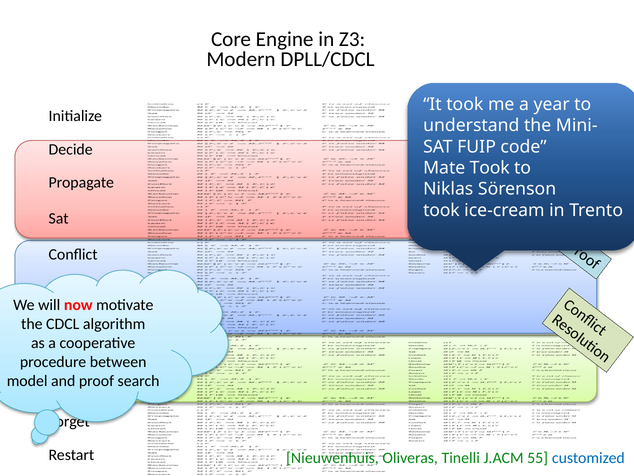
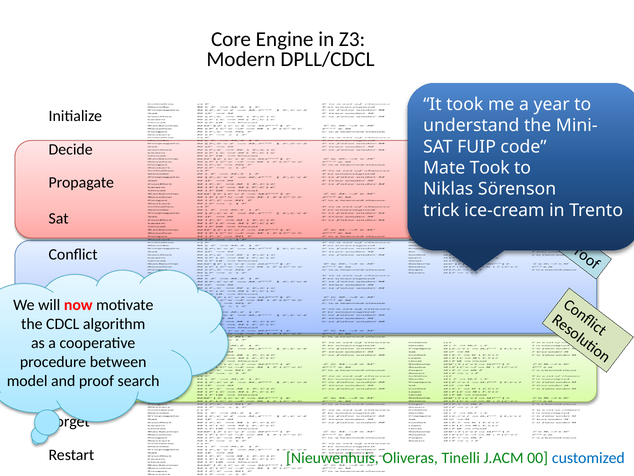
took at (441, 210): took -> trick
55: 55 -> 00
